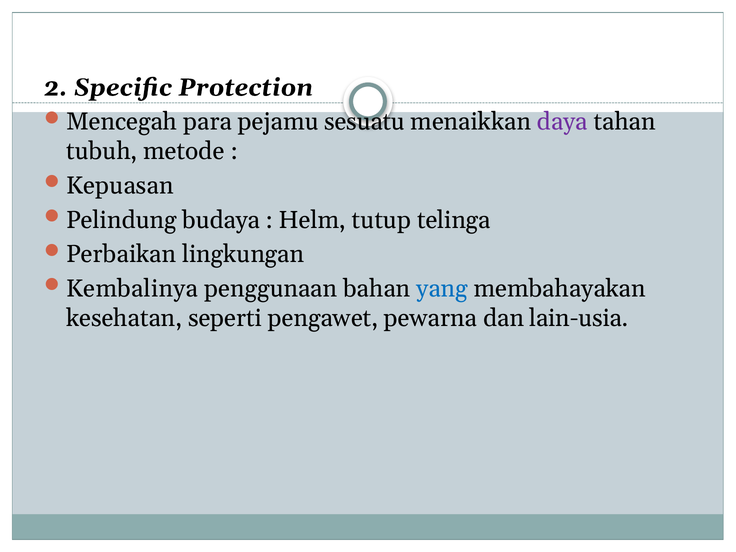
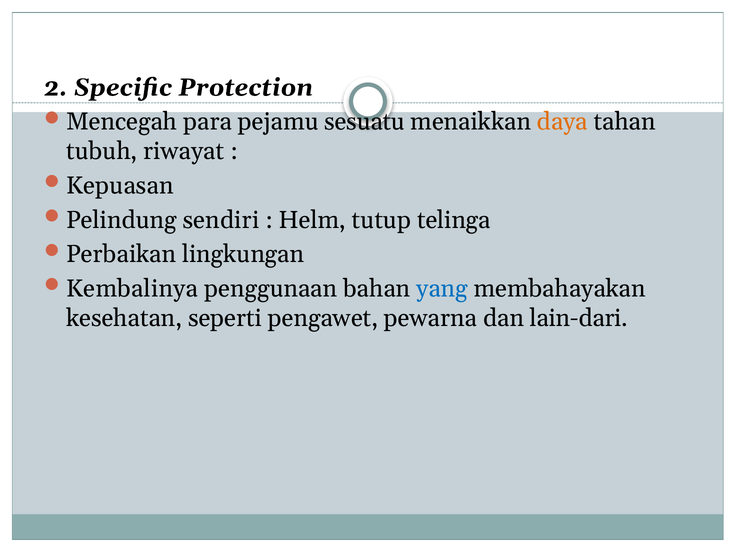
daya colour: purple -> orange
metode: metode -> riwayat
budaya: budaya -> sendiri
lain-usia: lain-usia -> lain-dari
